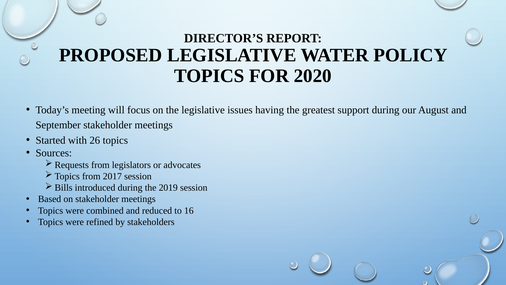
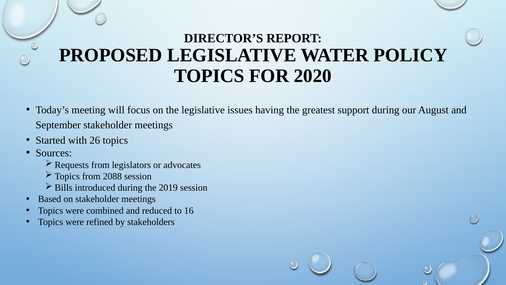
2017: 2017 -> 2088
